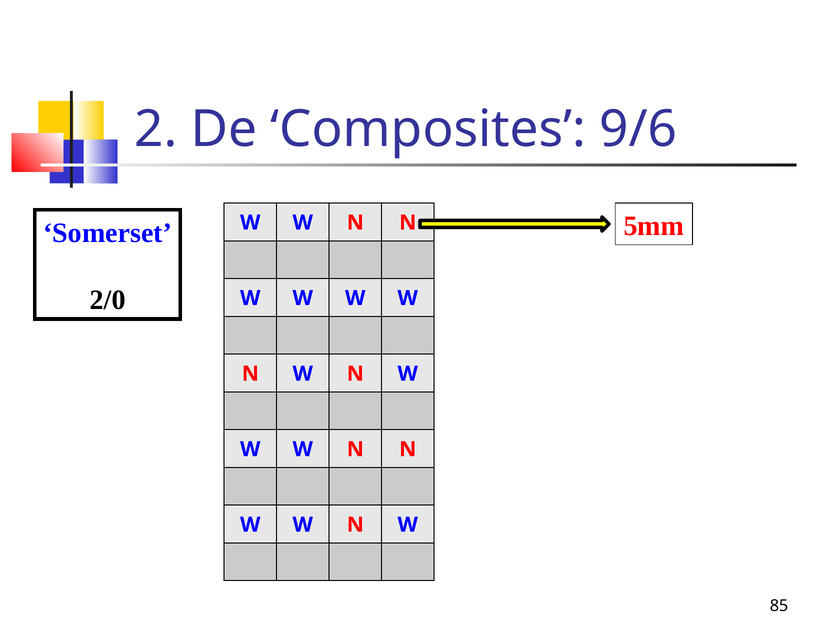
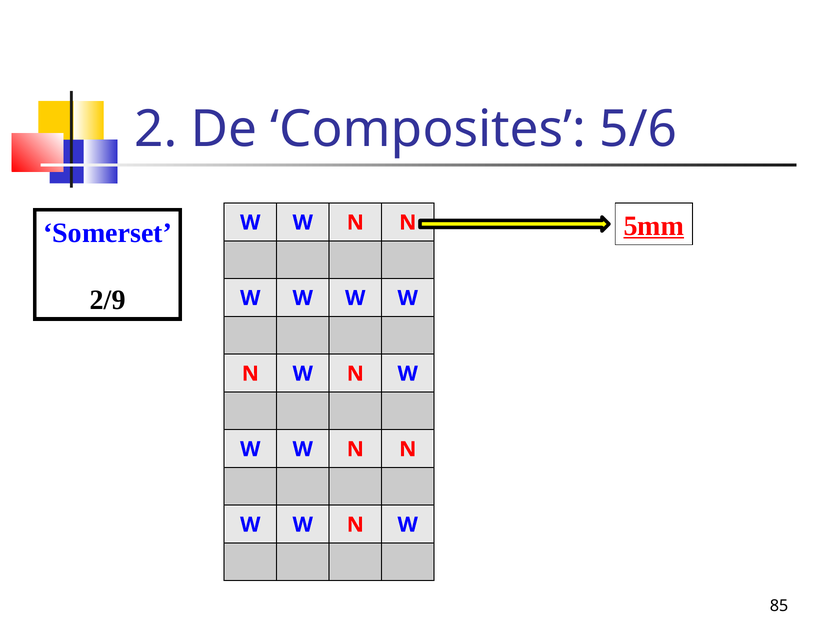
9/6: 9/6 -> 5/6
5mm underline: none -> present
2/0: 2/0 -> 2/9
